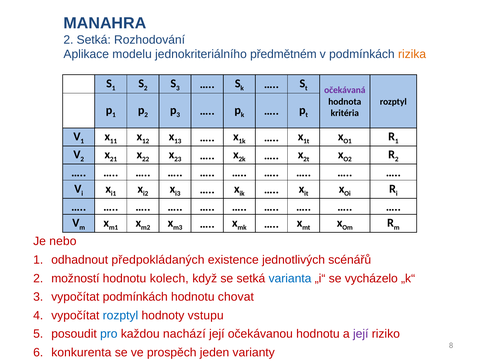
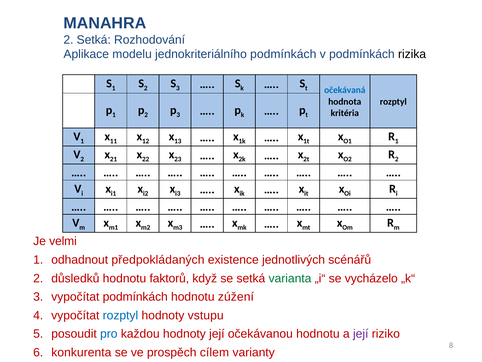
jednokriteriálního předmětném: předmětném -> podmínkách
rizika colour: orange -> black
očekávaná colour: purple -> blue
nebo: nebo -> velmi
možností: možností -> důsledků
kolech: kolech -> faktorů
varianta colour: blue -> green
chovat: chovat -> zúžení
každou nachází: nachází -> hodnoty
jeden: jeden -> cílem
